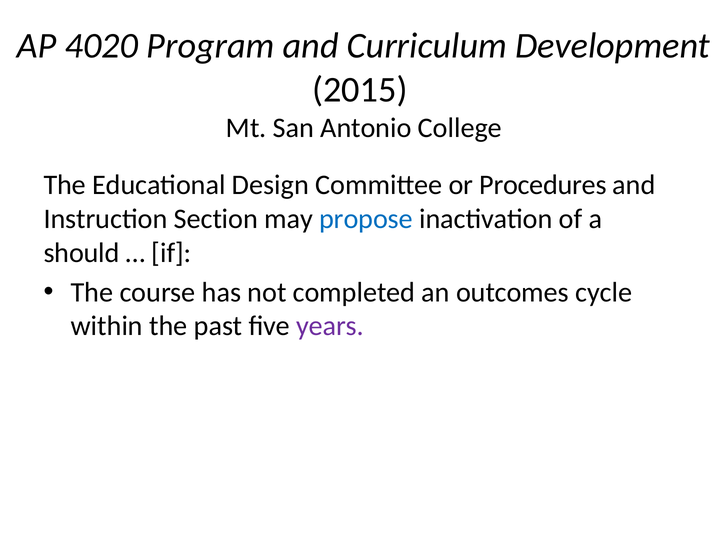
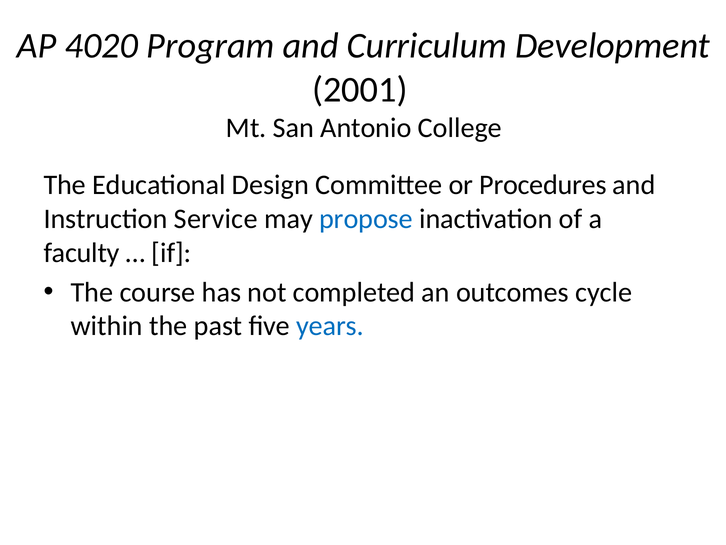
2015: 2015 -> 2001
Section: Section -> Service
should: should -> faculty
years colour: purple -> blue
